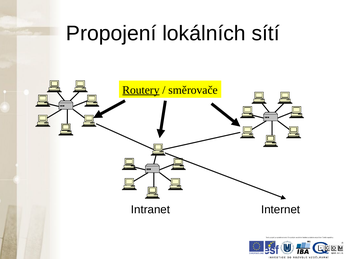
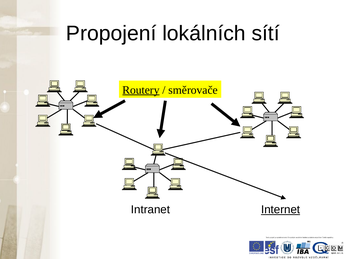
Internet underline: none -> present
